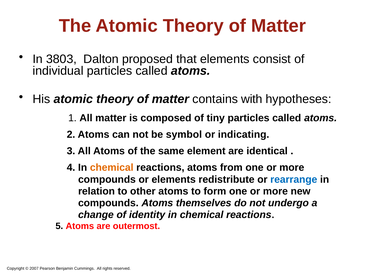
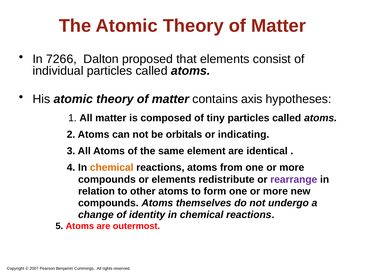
3803: 3803 -> 7266
with: with -> axis
symbol: symbol -> orbitals
rearrange colour: blue -> purple
